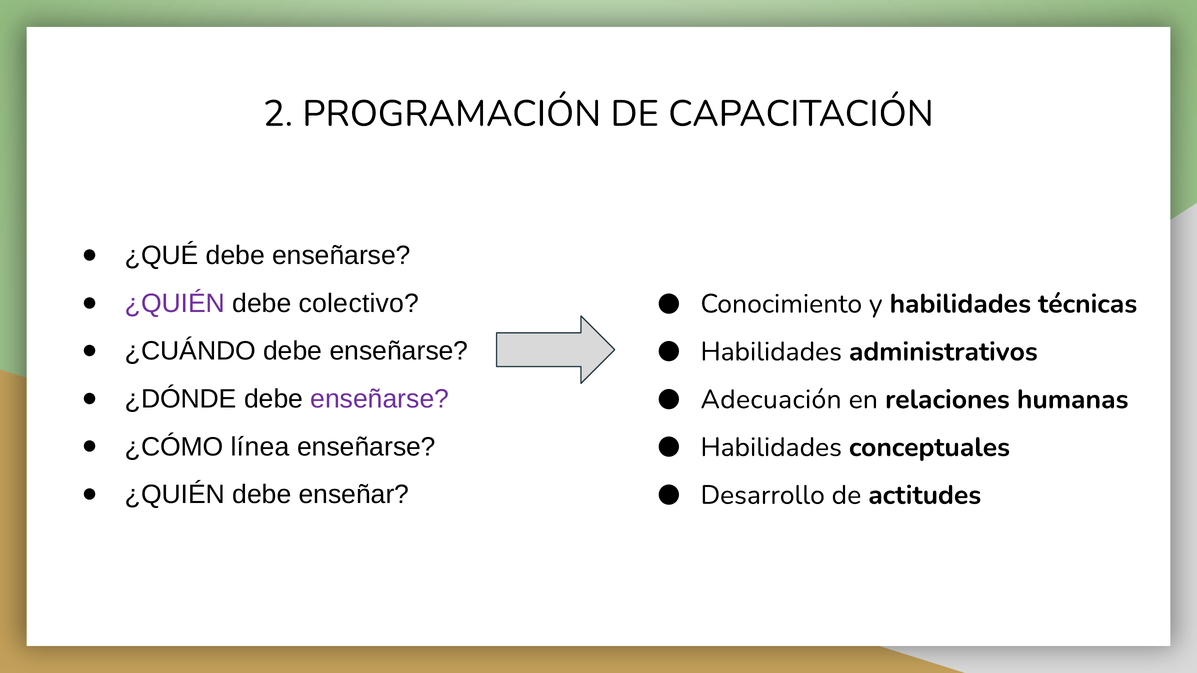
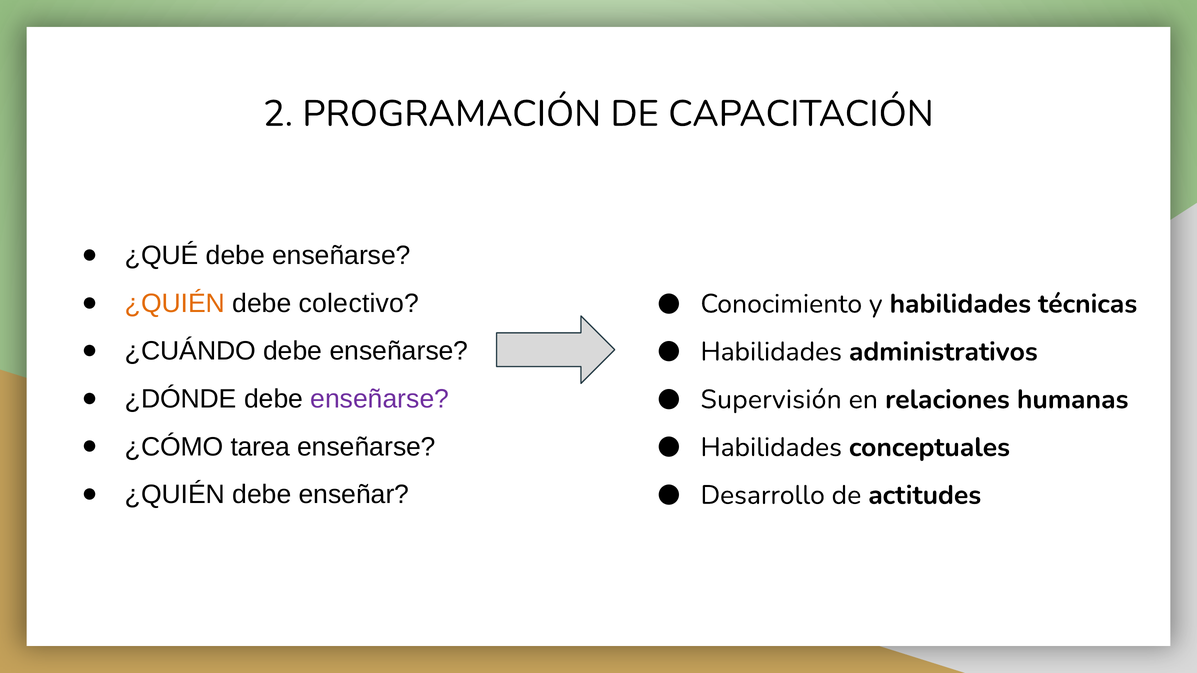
¿QUIÉN at (175, 303) colour: purple -> orange
Adecuación: Adecuación -> Supervisión
línea: línea -> tarea
